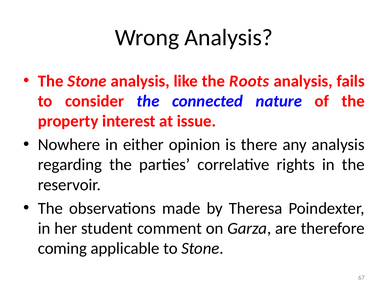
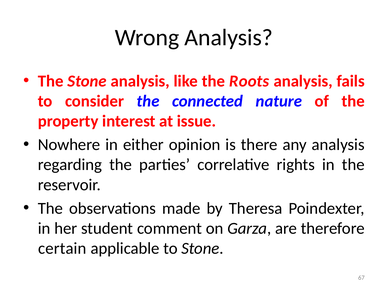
coming: coming -> certain
